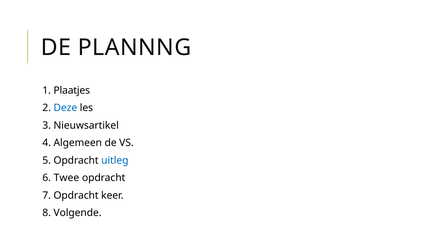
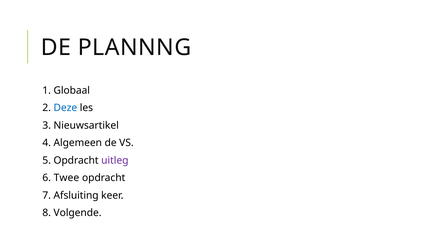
Plaatjes: Plaatjes -> Globaal
uitleg colour: blue -> purple
7 Opdracht: Opdracht -> Afsluiting
